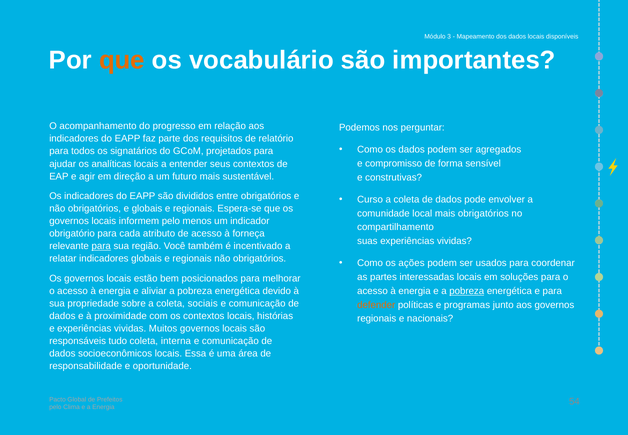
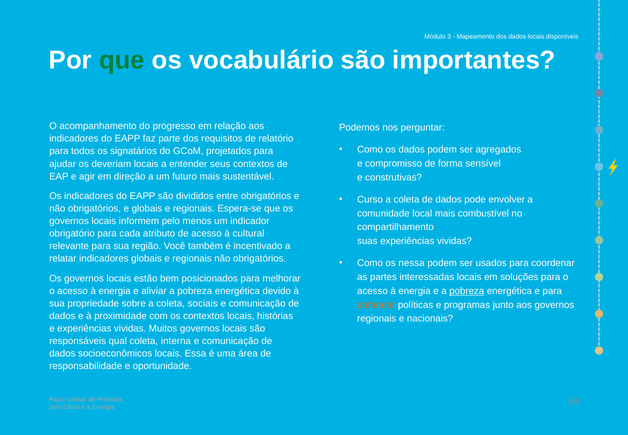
que at (122, 60) colour: orange -> green
analíticas: analíticas -> deveriam
mais obrigatórios: obrigatórios -> combustível
forneça: forneça -> cultural
para at (101, 246) underline: present -> none
ações: ações -> nessa
tudo: tudo -> qual
